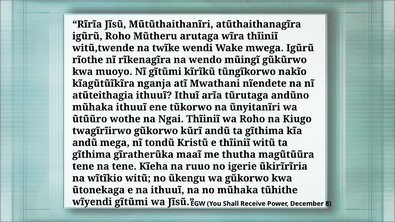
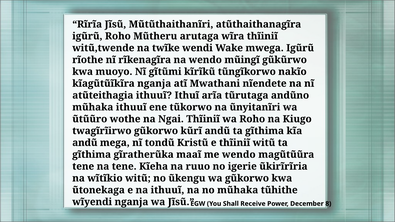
me thutha: thutha -> wendo
wĩyendi gĩtũmi: gĩtũmi -> nganja
